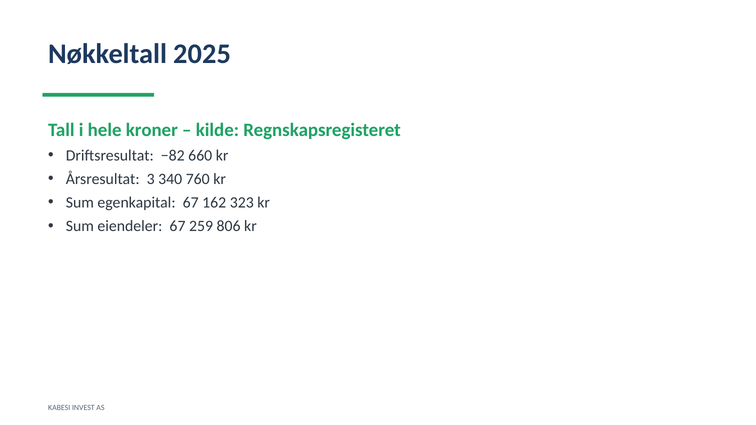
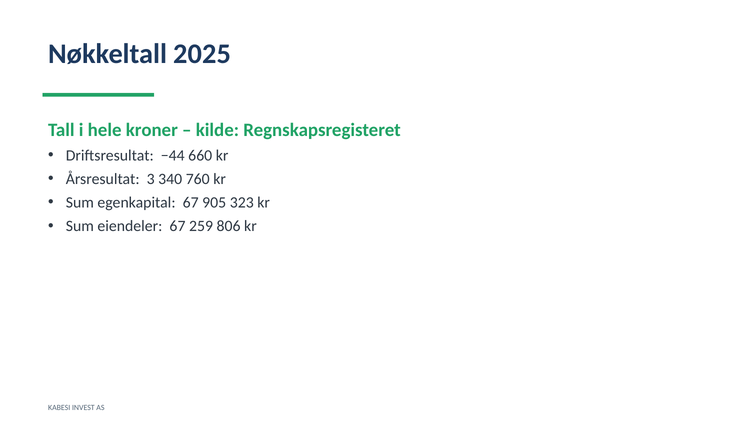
−82: −82 -> −44
162: 162 -> 905
